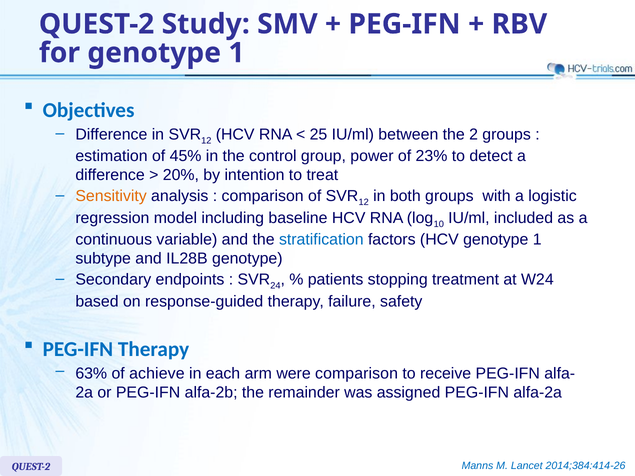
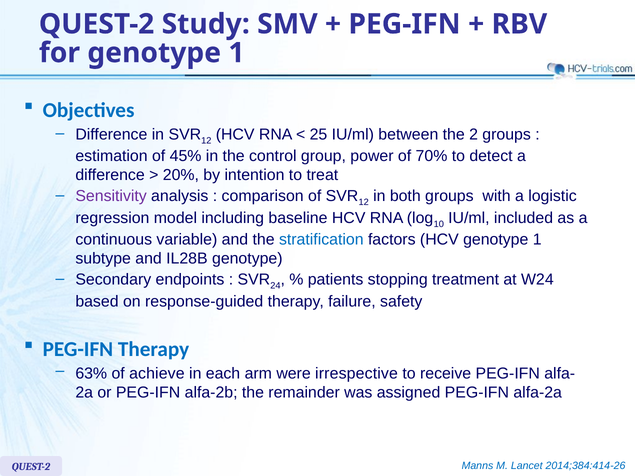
23%: 23% -> 70%
Sensitivity colour: orange -> purple
were comparison: comparison -> irrespective
